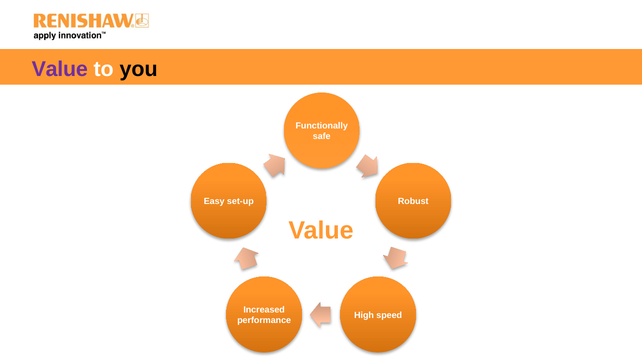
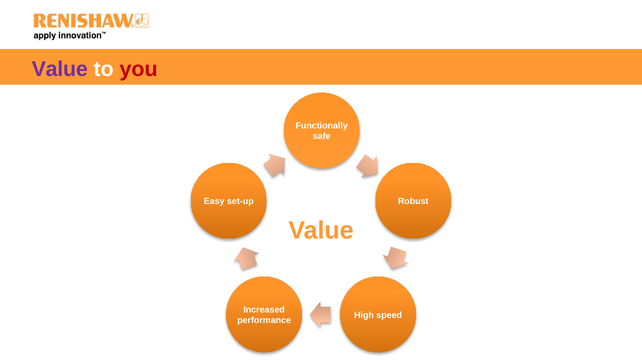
you colour: black -> red
